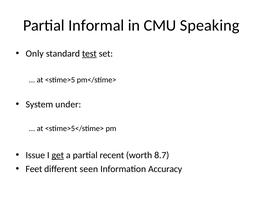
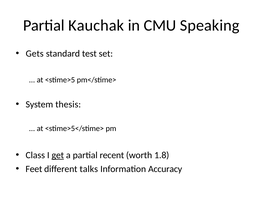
Informal: Informal -> Kauchak
Only: Only -> Gets
test underline: present -> none
under: under -> thesis
Issue: Issue -> Class
8.7: 8.7 -> 1.8
seen: seen -> talks
